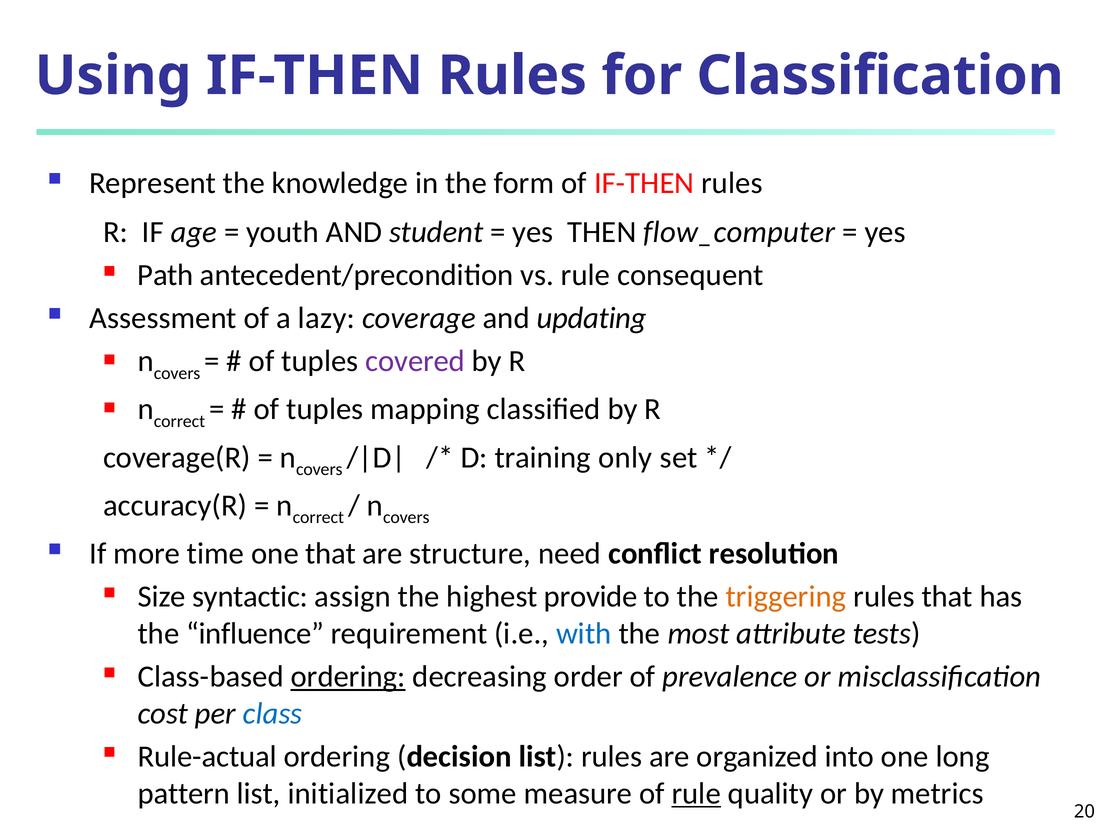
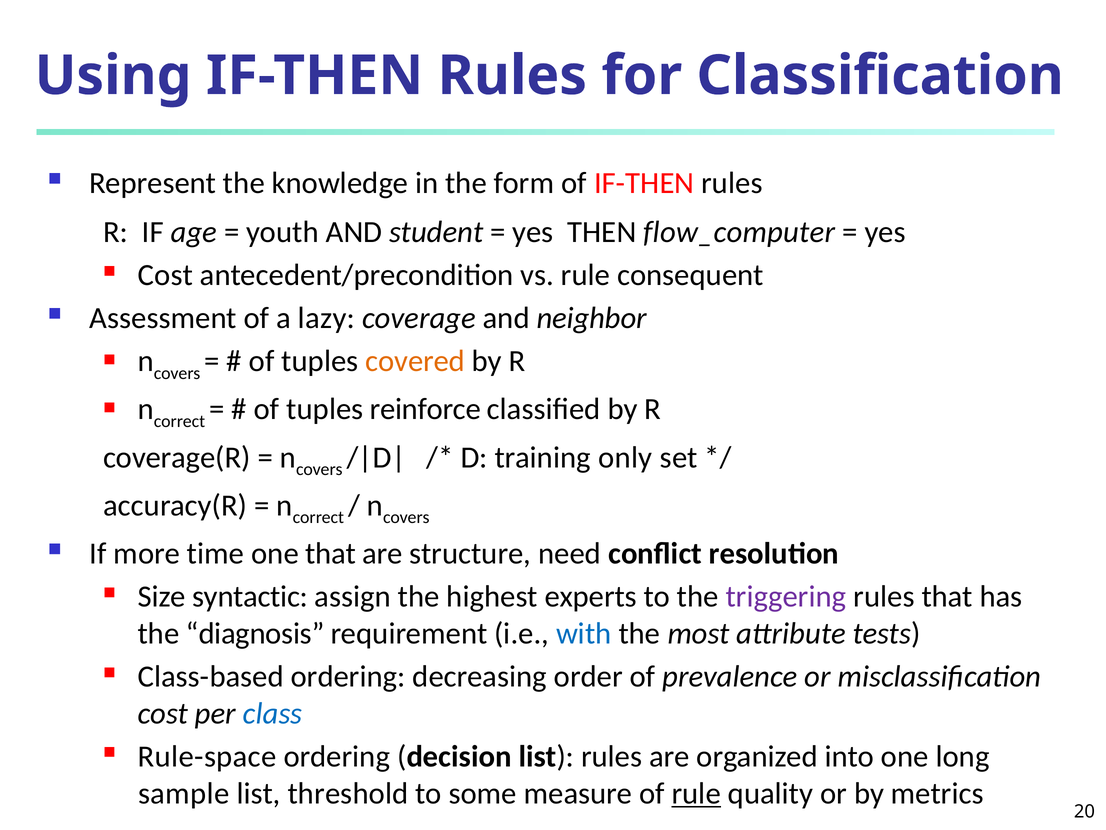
Path at (166, 275): Path -> Cost
updating: updating -> neighbor
covered colour: purple -> orange
mapping: mapping -> reinforce
provide: provide -> experts
triggering colour: orange -> purple
influence: influence -> diagnosis
ordering at (348, 676) underline: present -> none
Rule-actual: Rule-actual -> Rule-space
pattern: pattern -> sample
initialized: initialized -> threshold
